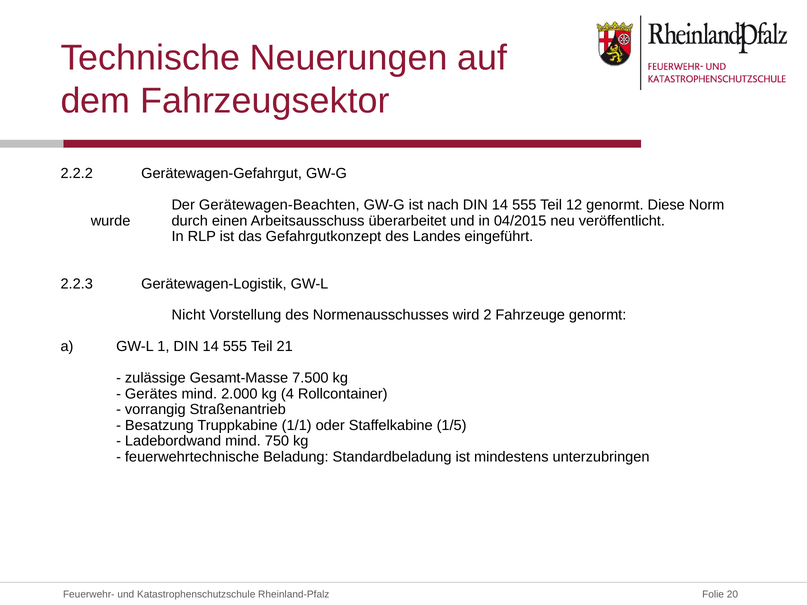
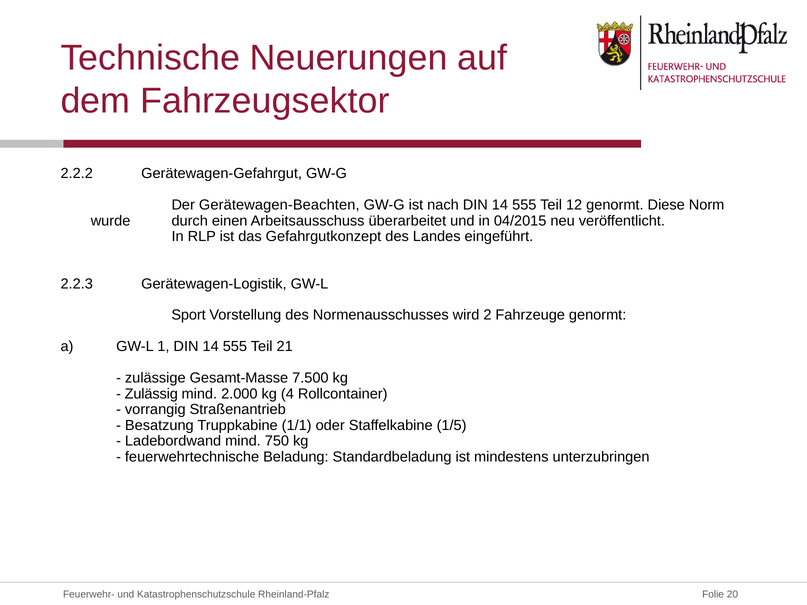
Nicht: Nicht -> Sport
Gerätes: Gerätes -> Zulässig
